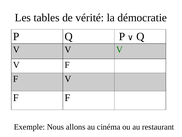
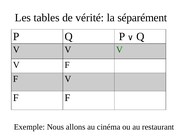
démocratie: démocratie -> séparément
